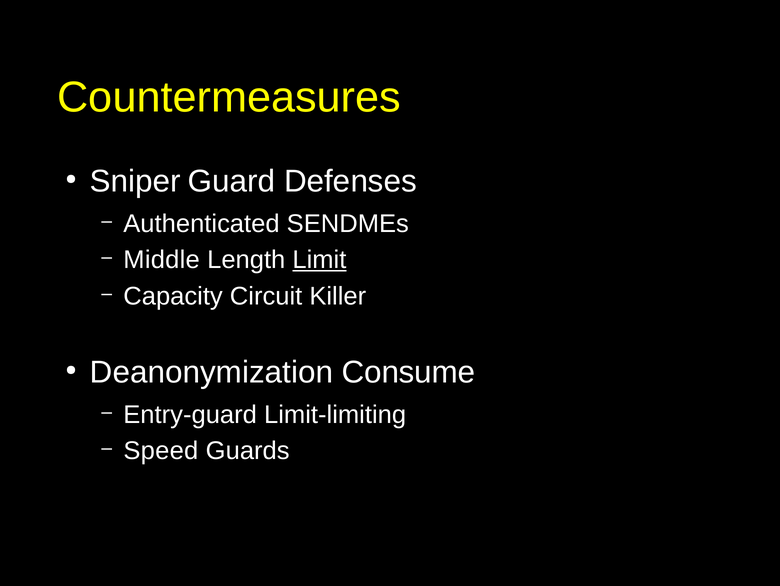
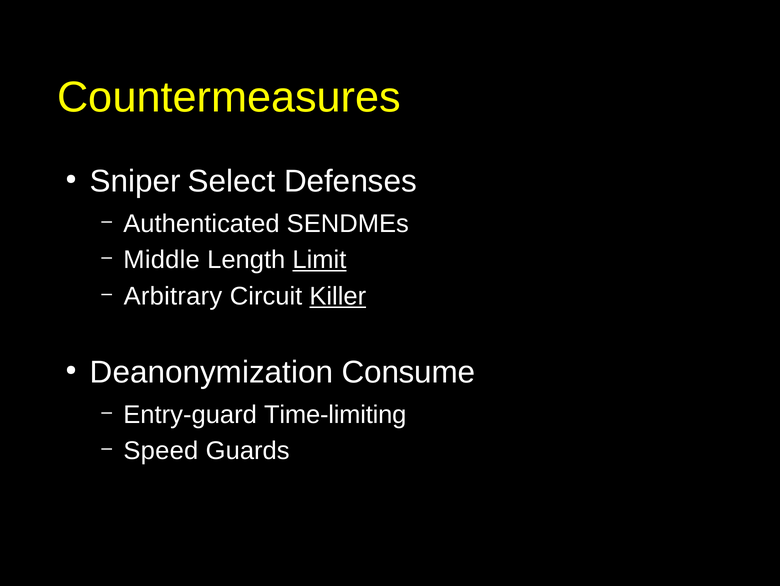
Guard: Guard -> Select
Capacity: Capacity -> Arbitrary
Killer underline: none -> present
Limit-limiting: Limit-limiting -> Time-limiting
